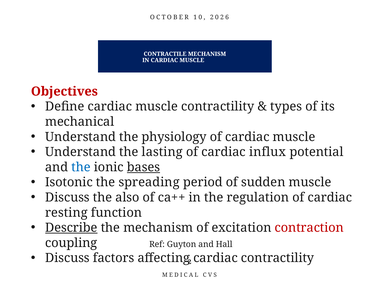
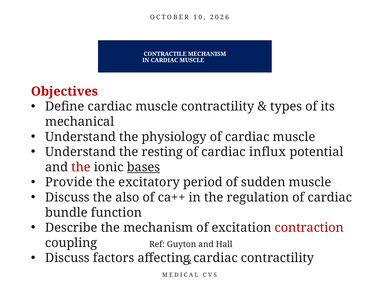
lasting: lasting -> resting
the at (81, 167) colour: blue -> red
Isotonic: Isotonic -> Provide
spreading: spreading -> excitatory
resting: resting -> bundle
Describe underline: present -> none
